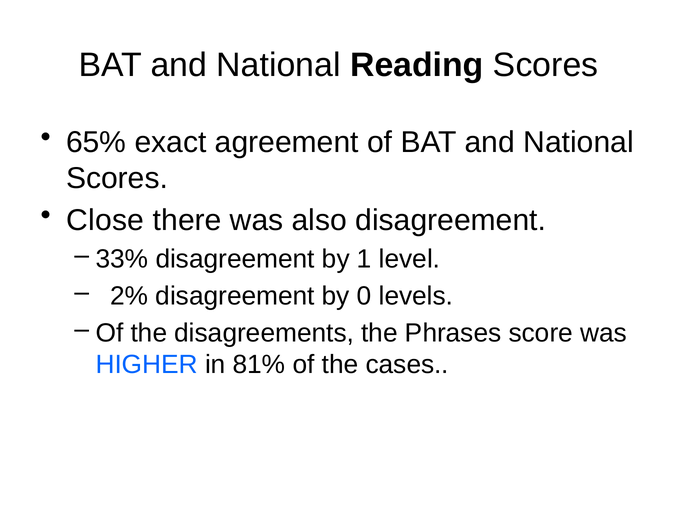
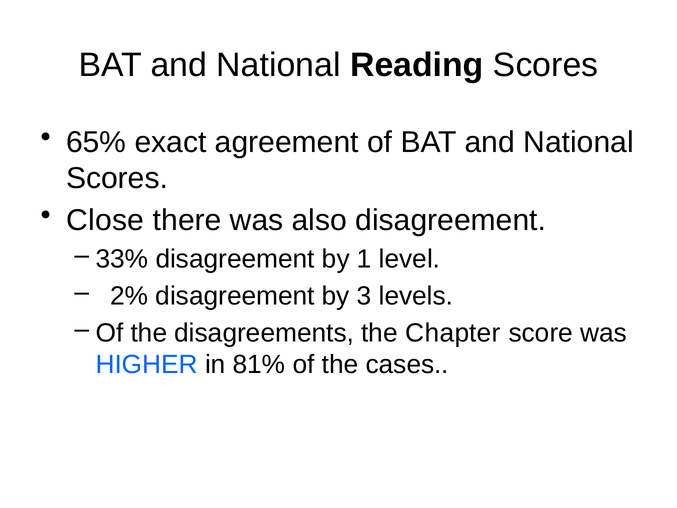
0: 0 -> 3
Phrases: Phrases -> Chapter
